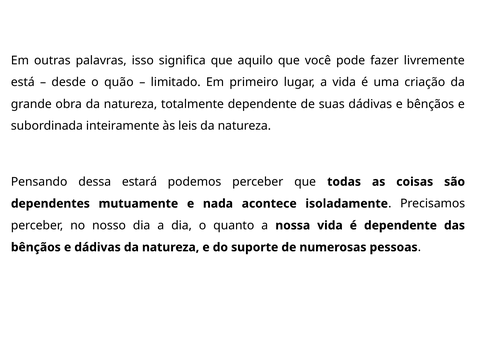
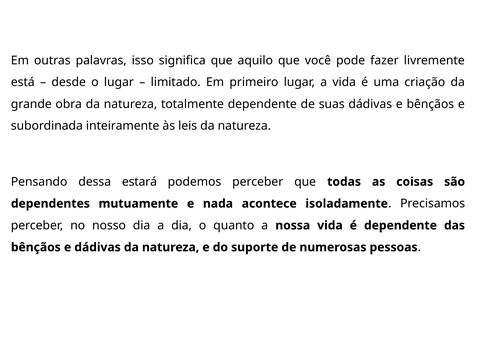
o quão: quão -> lugar
